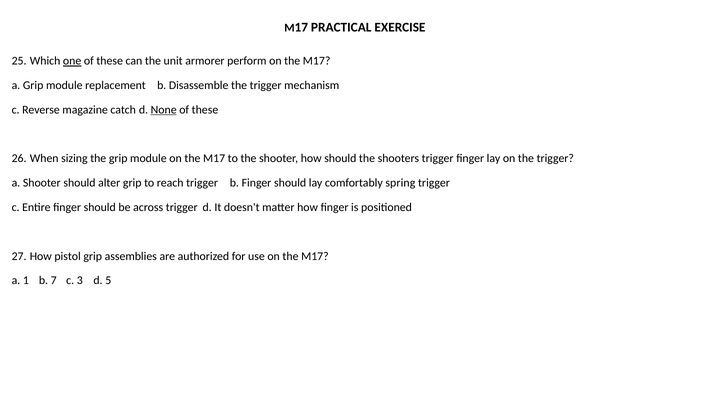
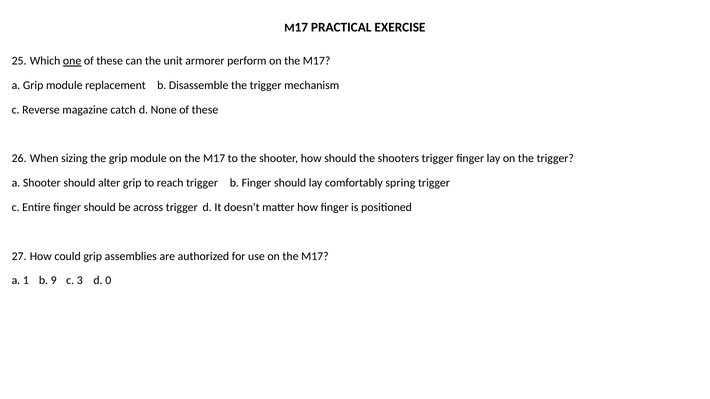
None underline: present -> none
pistol: pistol -> could
7: 7 -> 9
5: 5 -> 0
